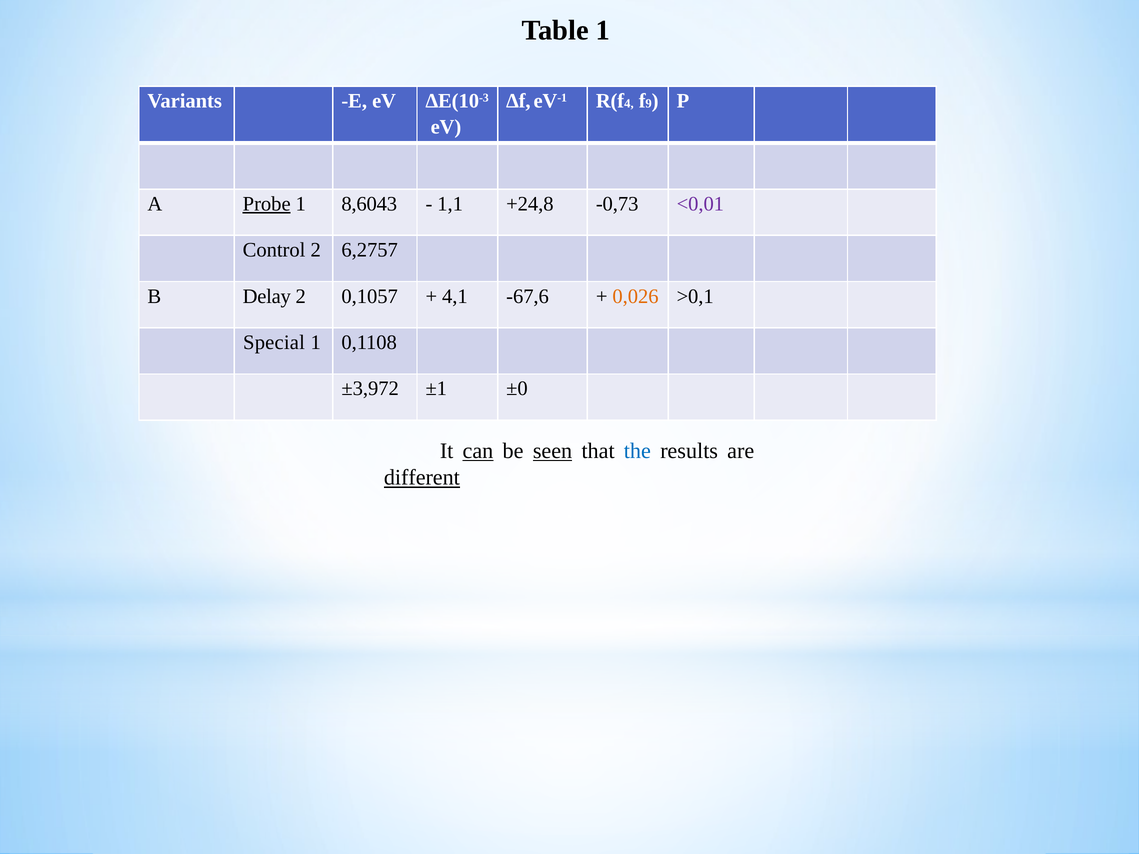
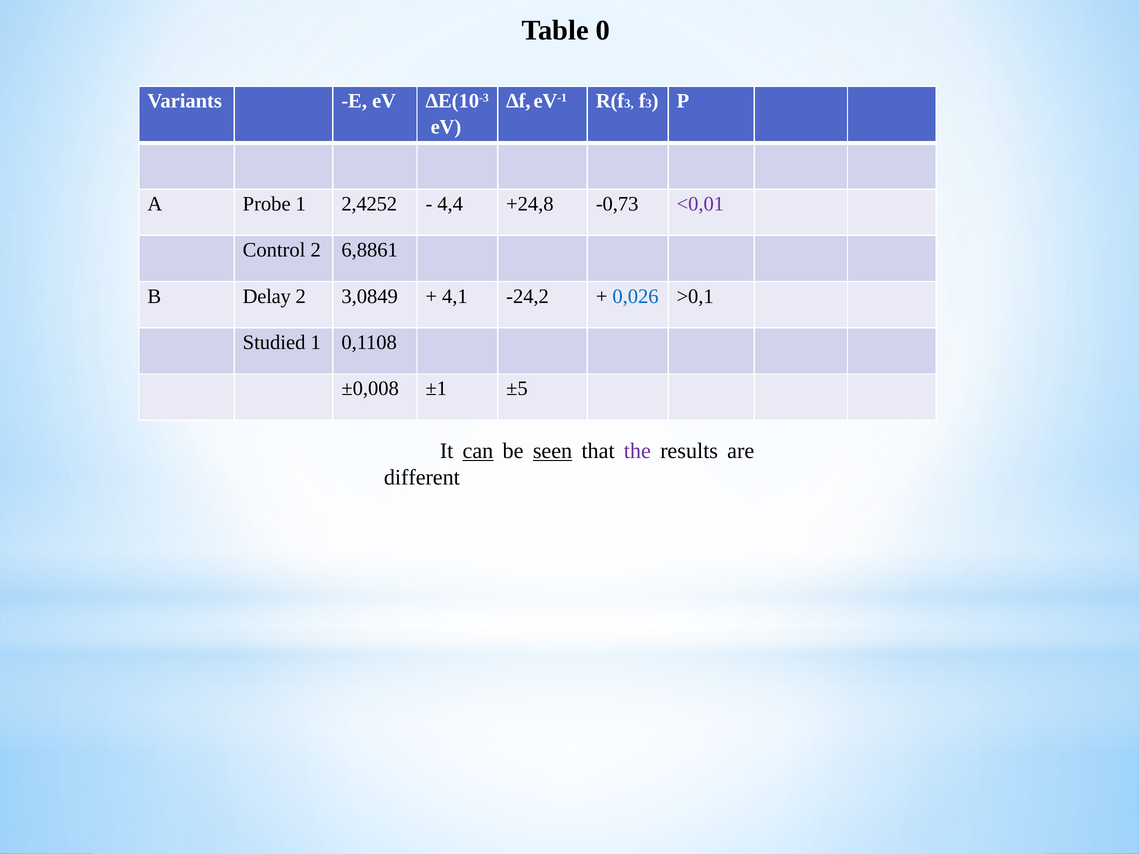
Table 1: 1 -> 0
4 at (629, 104): 4 -> 3
9 at (649, 104): 9 -> 3
Probe underline: present -> none
8,6043: 8,6043 -> 2,4252
1,1: 1,1 -> 4,4
6,2757: 6,2757 -> 6,8861
0,1057: 0,1057 -> 3,0849
-67,6: -67,6 -> -24,2
0,026 colour: orange -> blue
Special: Special -> Studied
±3,972: ±3,972 -> ±0,008
±0: ±0 -> ±5
the colour: blue -> purple
different underline: present -> none
